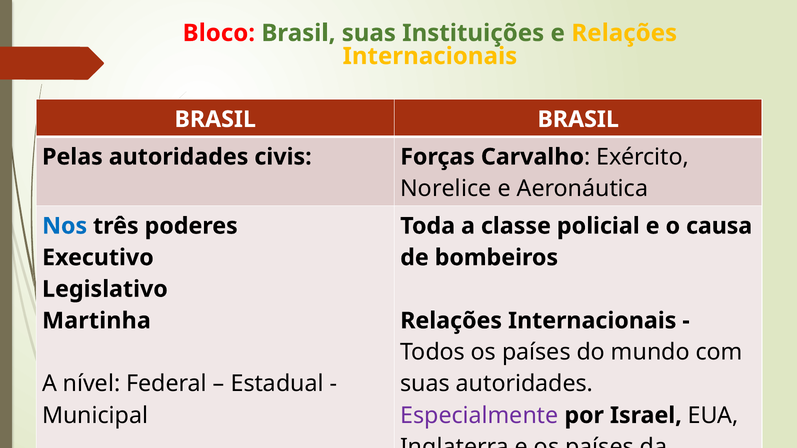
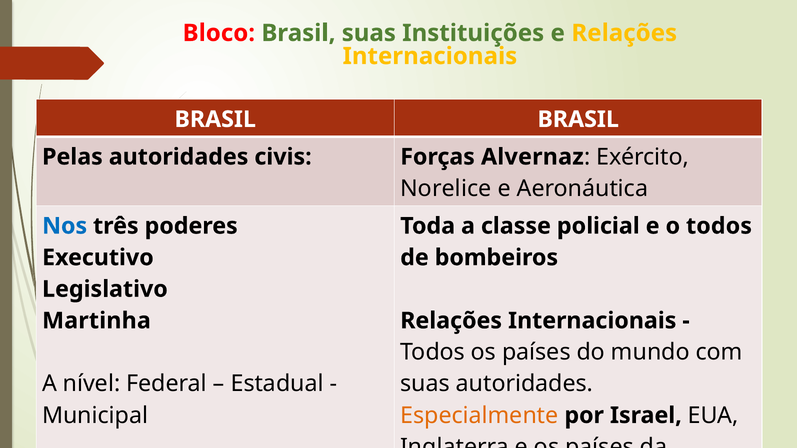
Carvalho: Carvalho -> Alvernaz
o causa: causa -> todos
Especialmente colour: purple -> orange
